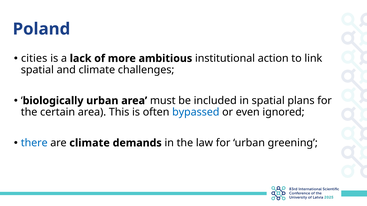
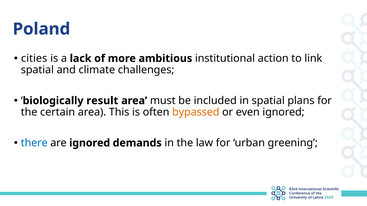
biologically urban: urban -> result
bypassed colour: blue -> orange
are climate: climate -> ignored
